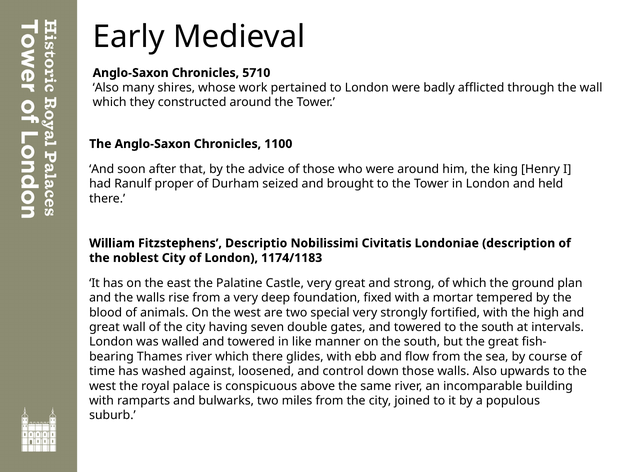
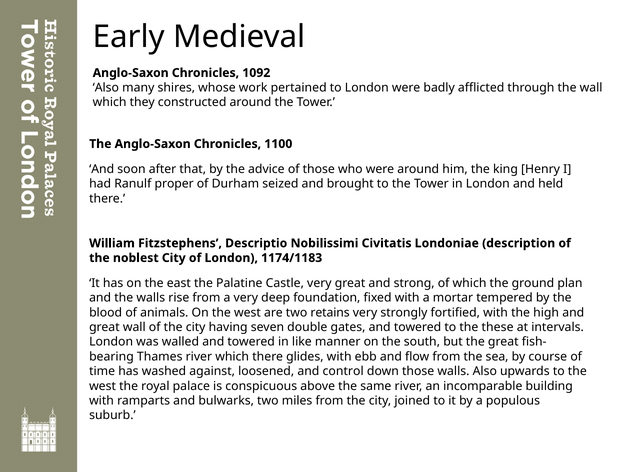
5710: 5710 -> 1092
special: special -> retains
to the south: south -> these
